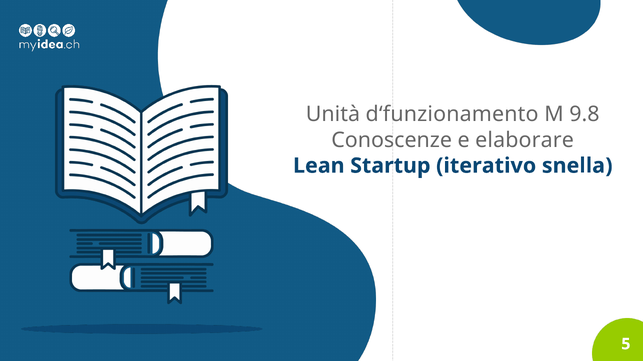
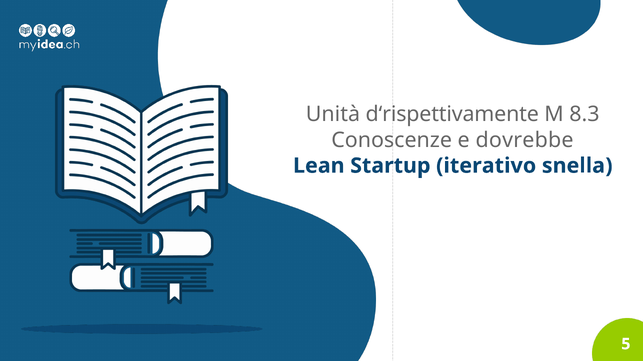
d‘funzionamento: d‘funzionamento -> d‘rispettivamente
9.8: 9.8 -> 8.3
elaborare: elaborare -> dovrebbe
